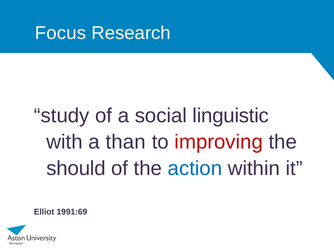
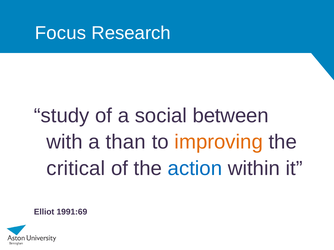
linguistic: linguistic -> between
improving colour: red -> orange
should: should -> critical
